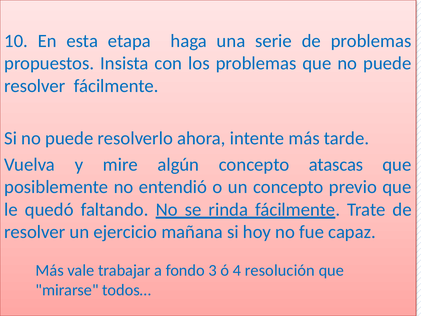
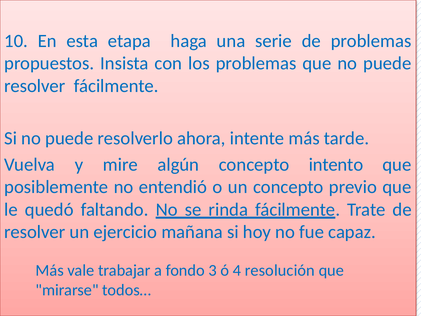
atascas: atascas -> intento
